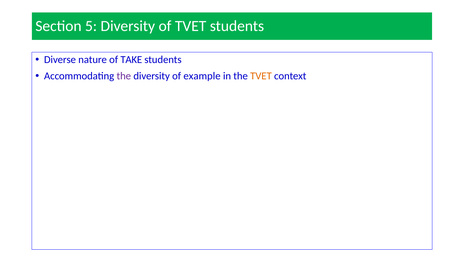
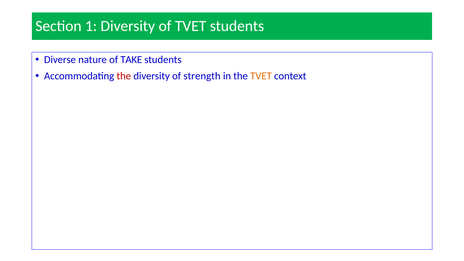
5: 5 -> 1
the at (124, 76) colour: purple -> red
example: example -> strength
